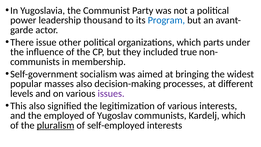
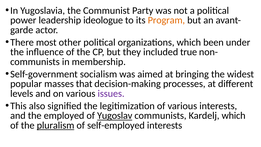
thousand: thousand -> ideologue
Program colour: blue -> orange
issue: issue -> most
parts: parts -> been
masses also: also -> that
Yugoslav underline: none -> present
